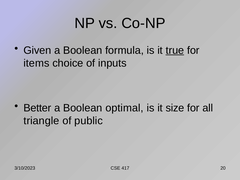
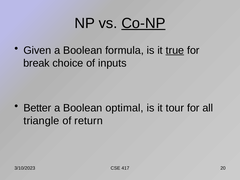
Co-NP underline: none -> present
items: items -> break
size: size -> tour
public: public -> return
